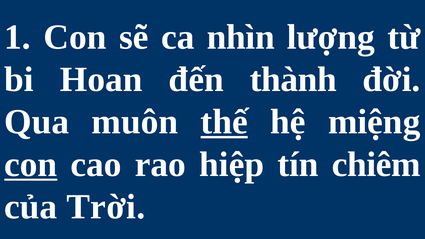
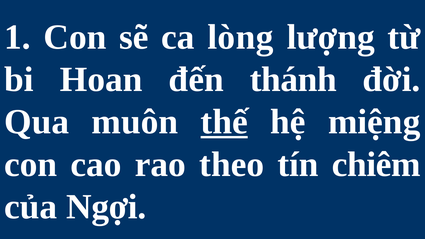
nhìn: nhìn -> lòng
thành: thành -> thánh
con at (31, 165) underline: present -> none
hiệp: hiệp -> theo
Trời: Trời -> Ngợi
